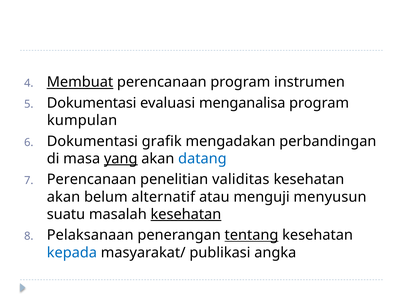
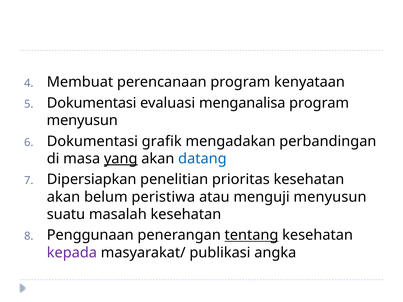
Membuat underline: present -> none
instrumen: instrumen -> kenyataan
kumpulan at (82, 121): kumpulan -> menyusun
Perencanaan at (92, 180): Perencanaan -> Dipersiapkan
validitas: validitas -> prioritas
alternatif: alternatif -> peristiwa
kesehatan at (186, 215) underline: present -> none
Pelaksanaan: Pelaksanaan -> Penggunaan
kepada colour: blue -> purple
